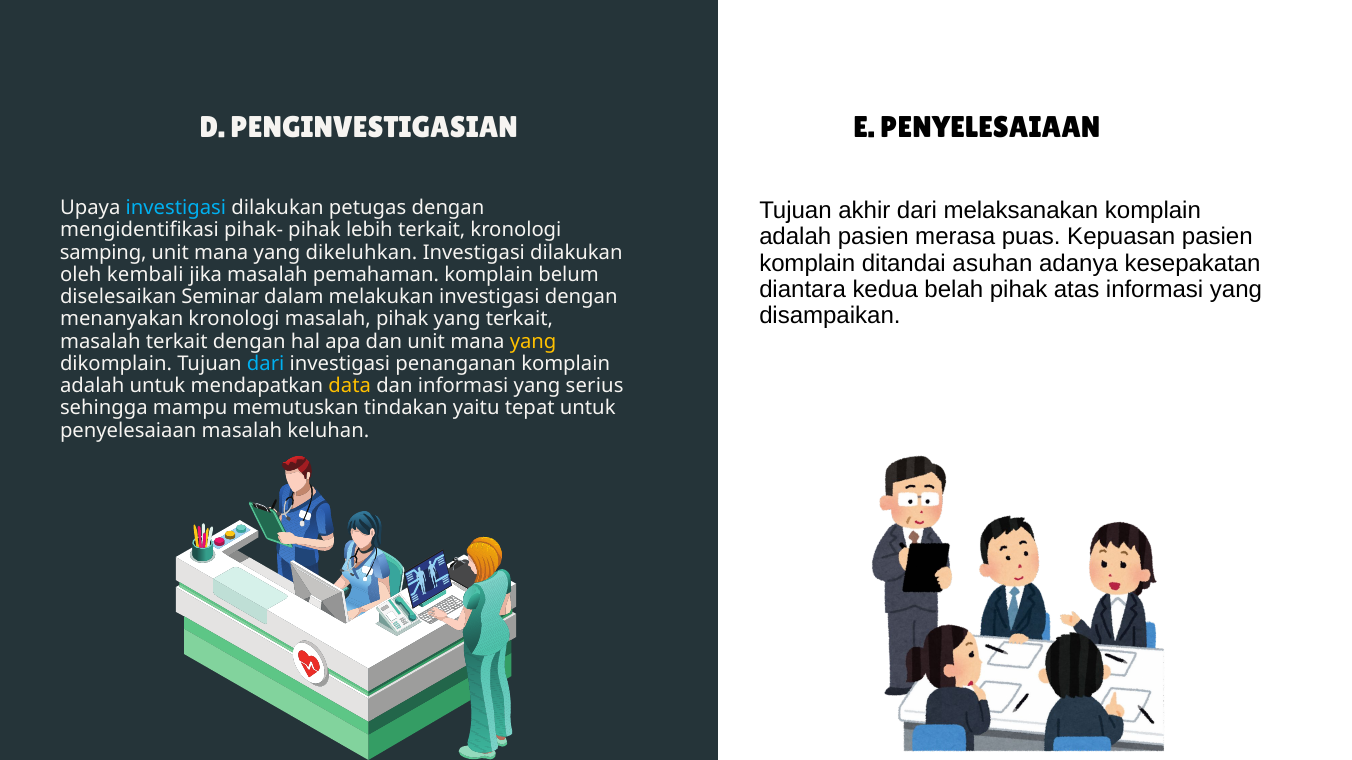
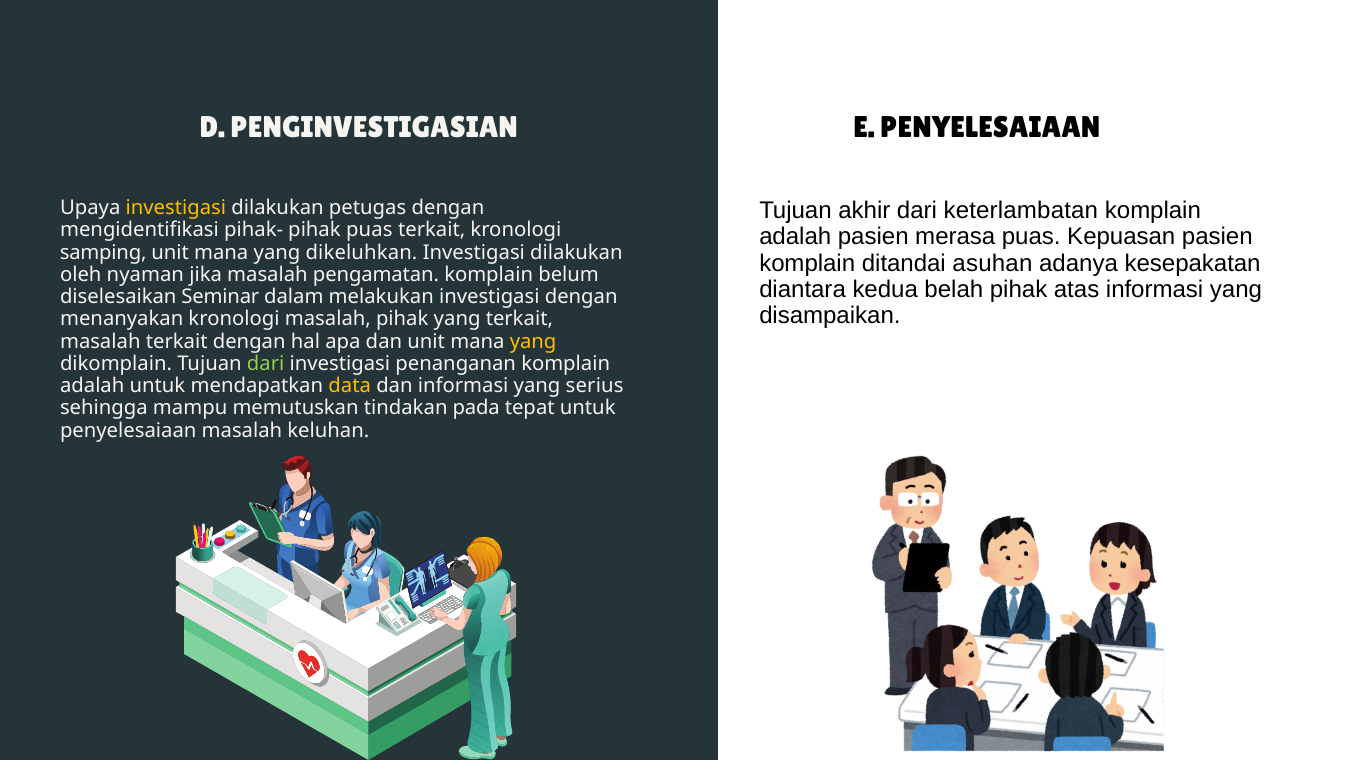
melaksanakan: melaksanakan -> keterlambatan
investigasi at (176, 208) colour: light blue -> yellow
pihak lebih: lebih -> puas
kembali: kembali -> nyaman
pemahaman: pemahaman -> pengamatan
dari at (266, 364) colour: light blue -> light green
yaitu: yaitu -> pada
